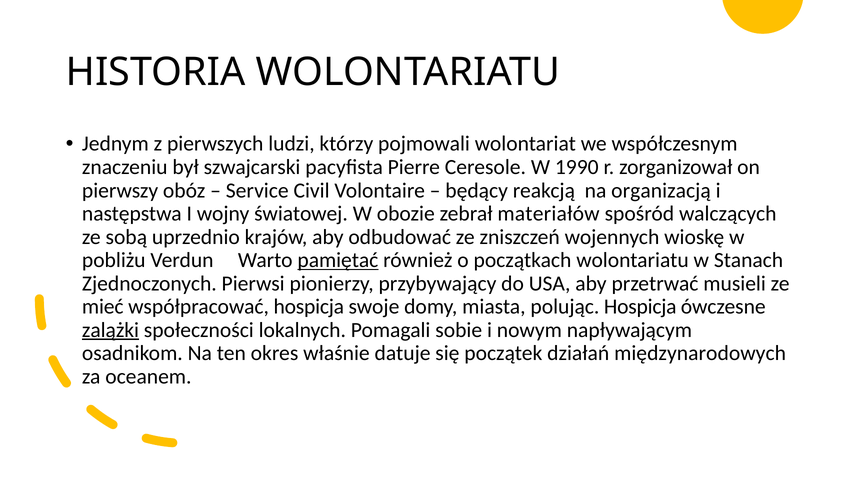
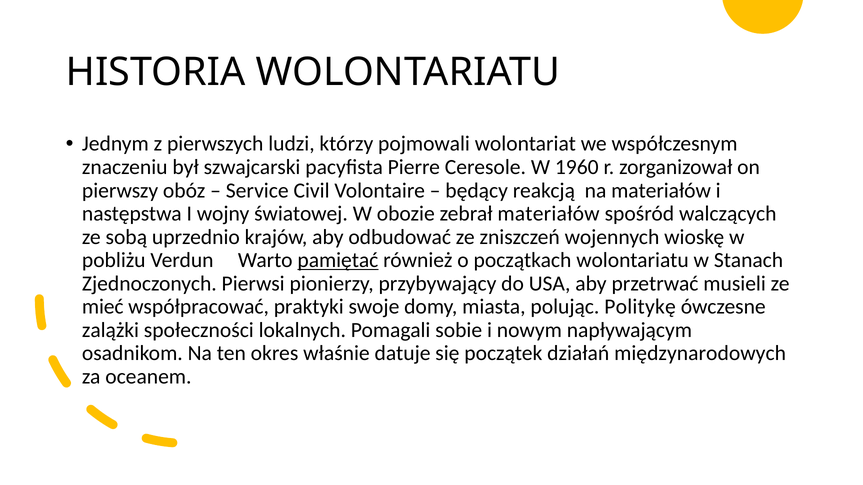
1990: 1990 -> 1960
na organizacją: organizacją -> materiałów
współpracować hospicja: hospicja -> praktyki
polując Hospicja: Hospicja -> Politykę
zalążki underline: present -> none
